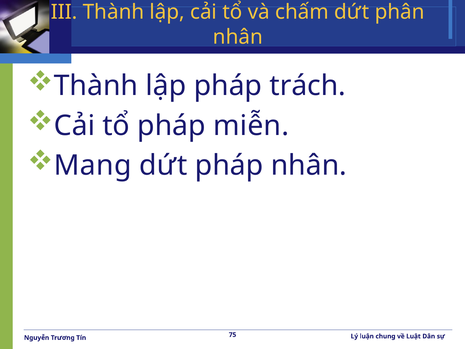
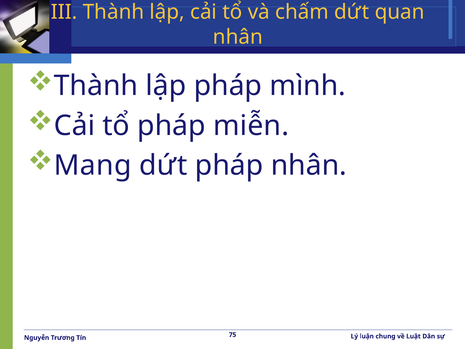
phân: phân -> quan
trách: trách -> mình
